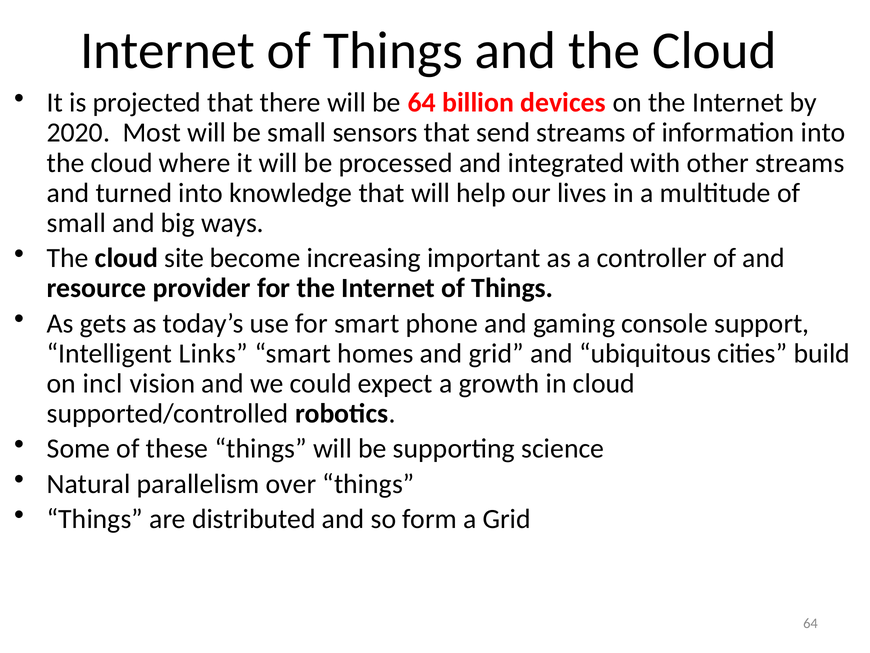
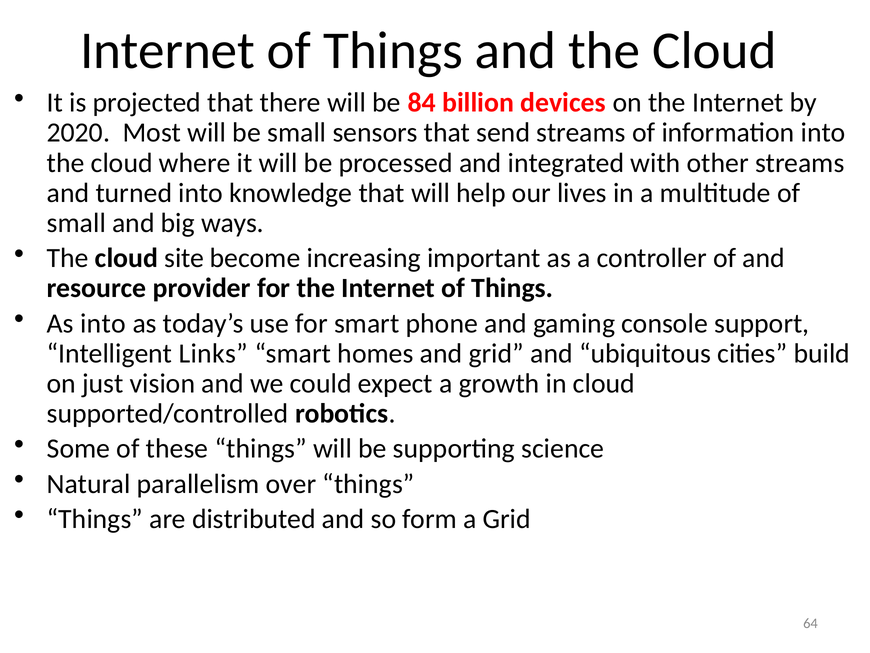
be 64: 64 -> 84
As gets: gets -> into
incl: incl -> just
